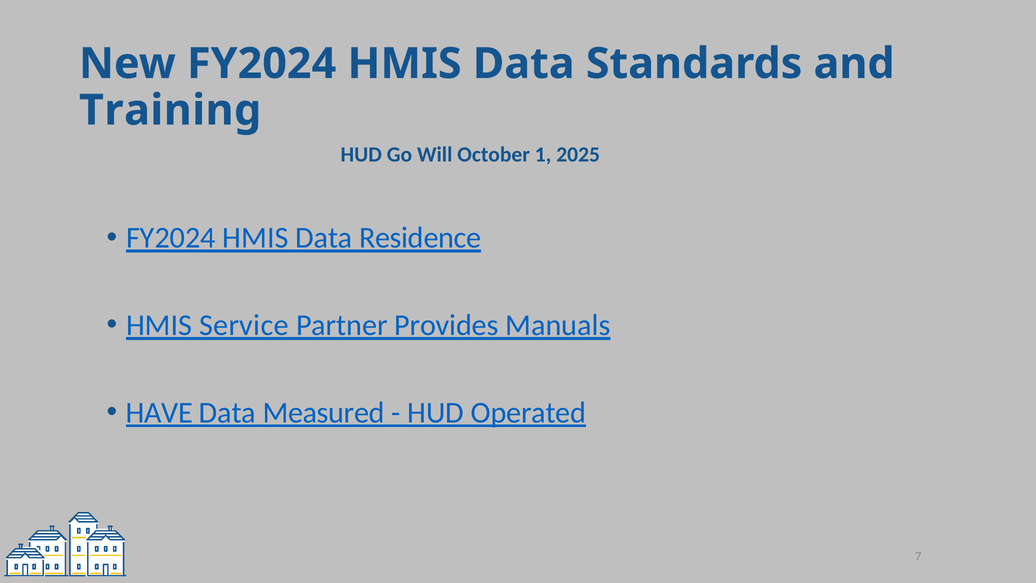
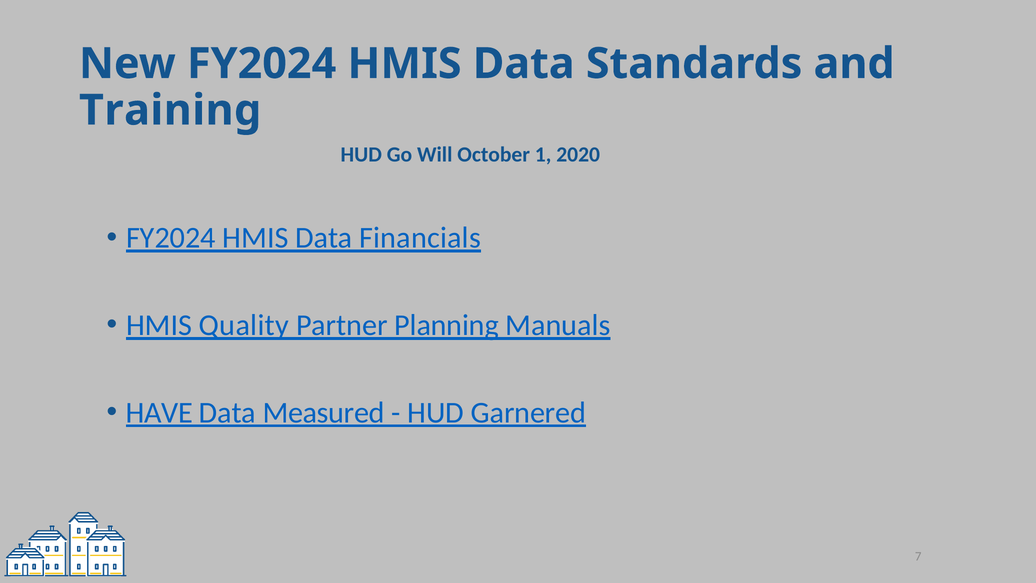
2025: 2025 -> 2020
Residence: Residence -> Financials
Service: Service -> Quality
Provides: Provides -> Planning
Operated: Operated -> Garnered
